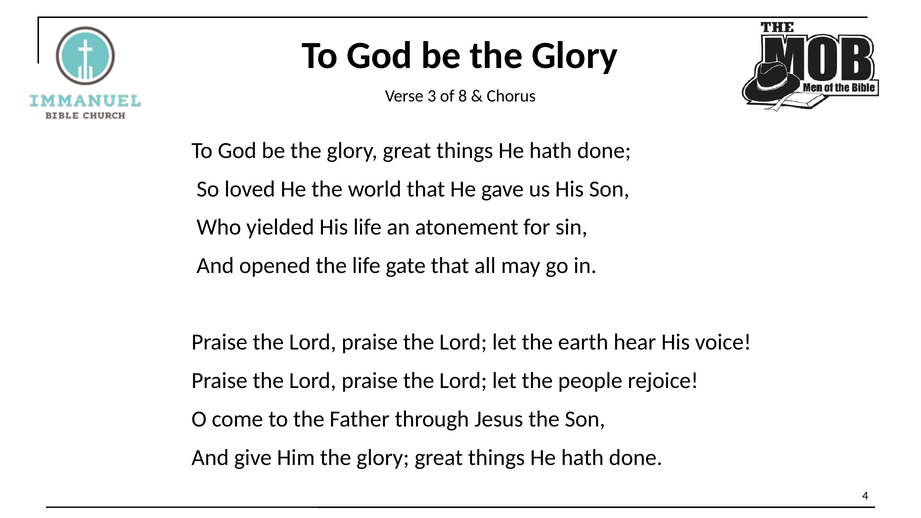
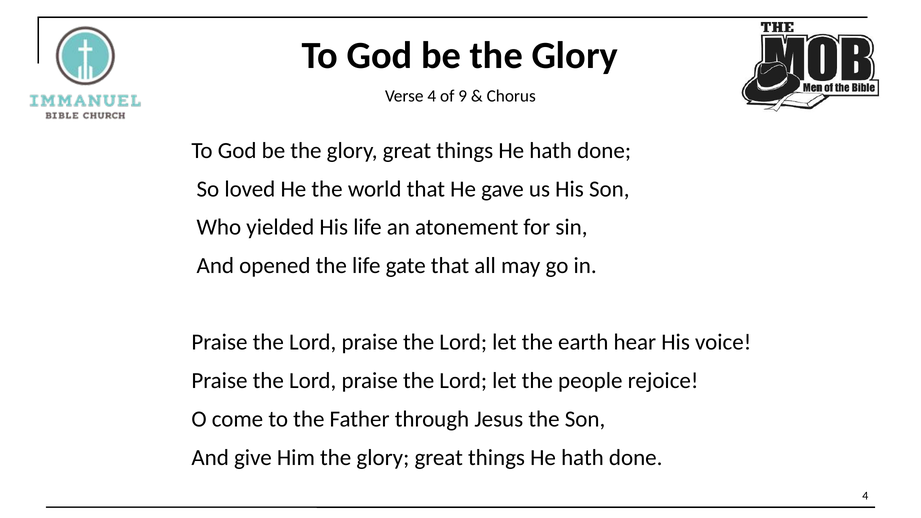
Verse 3: 3 -> 4
8: 8 -> 9
